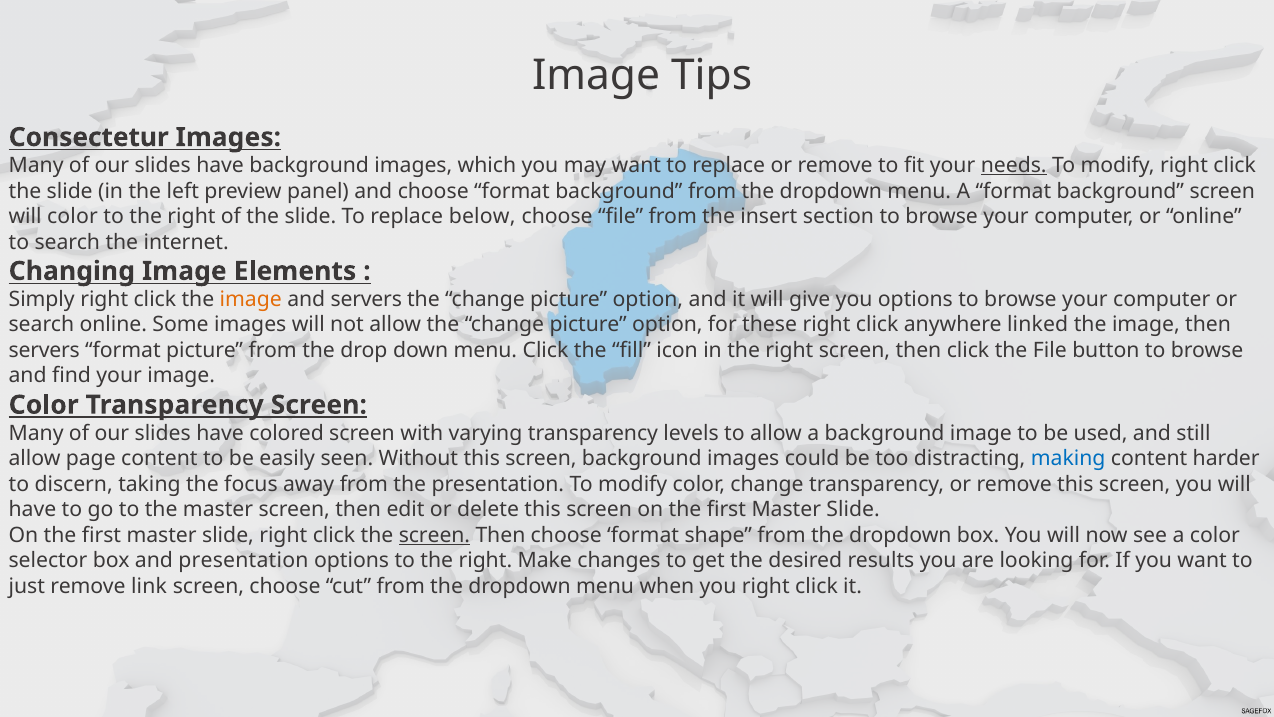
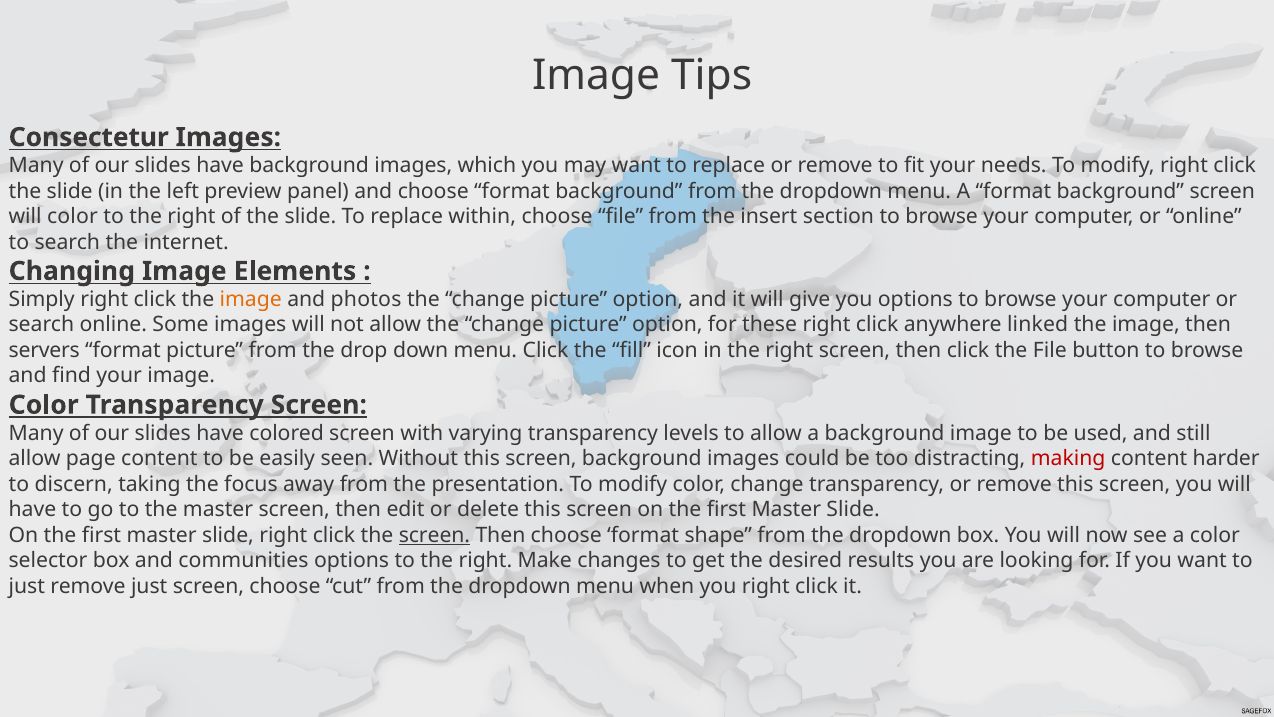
needs underline: present -> none
below: below -> within
and servers: servers -> photos
making colour: blue -> red
and presentation: presentation -> communities
remove link: link -> just
